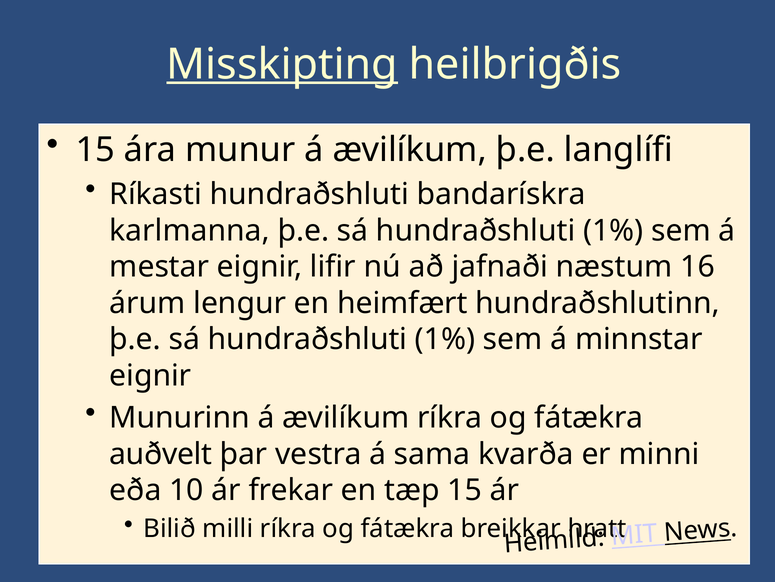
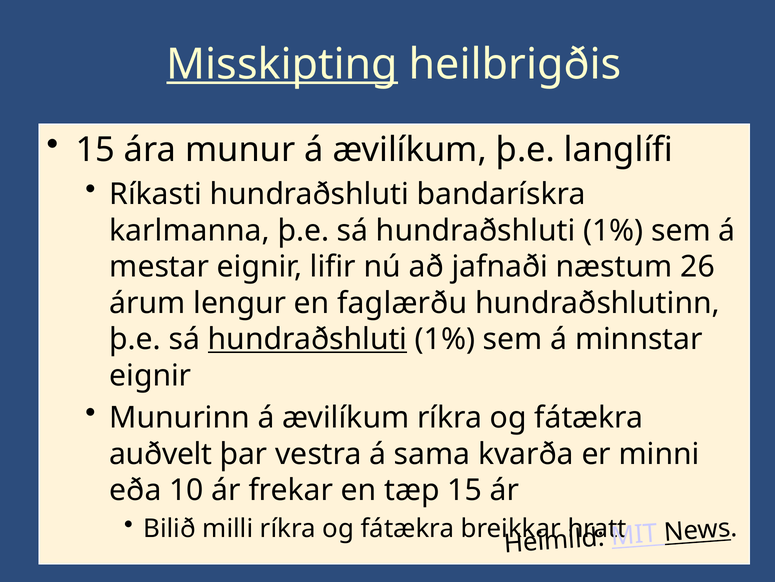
16: 16 -> 26
heimfært: heimfært -> faglærðu
hundraðshluti at (308, 339) underline: none -> present
